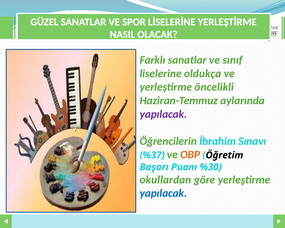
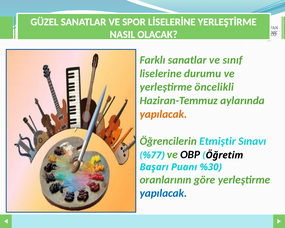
oldukça: oldukça -> durumu
yapılacak at (163, 114) colour: purple -> orange
İbrahim: İbrahim -> Etmiştir
%37: %37 -> %77
OBP colour: orange -> black
okullardan: okullardan -> oranlarının
